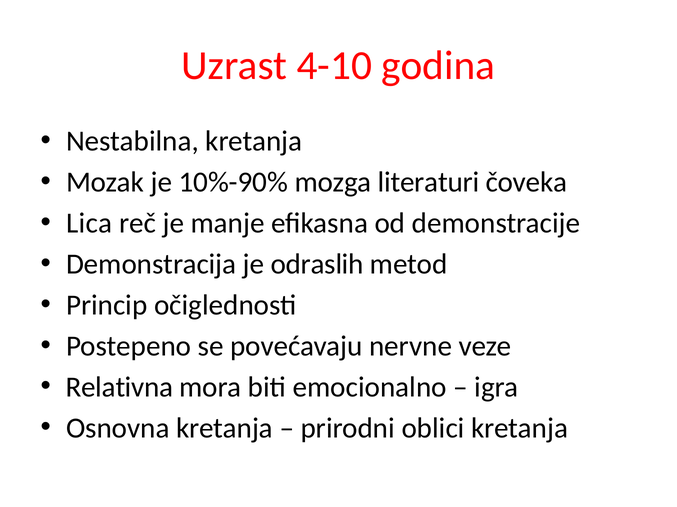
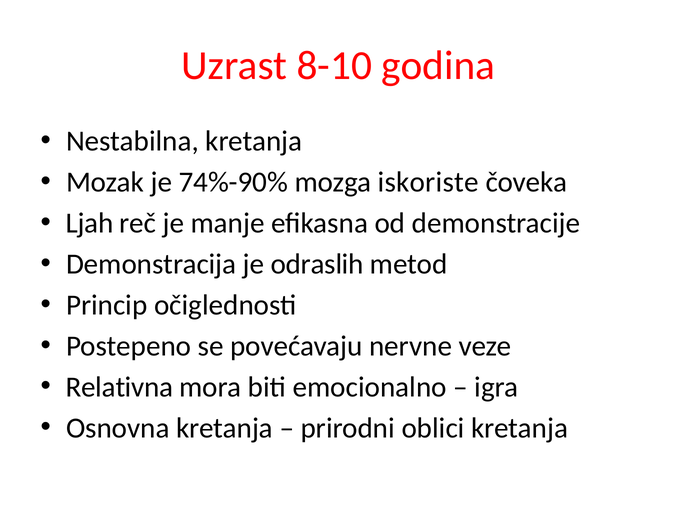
4-10: 4-10 -> 8-10
10%-90%: 10%-90% -> 74%-90%
literaturi: literaturi -> iskoriste
Lica: Lica -> Ljah
